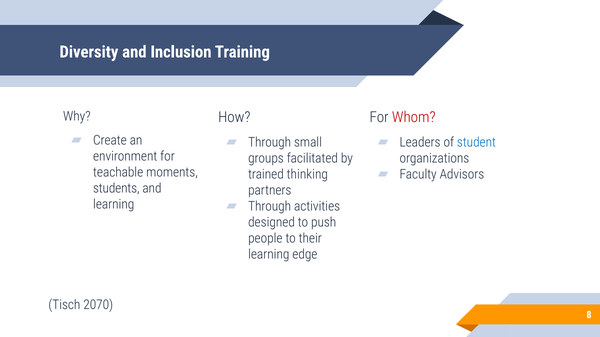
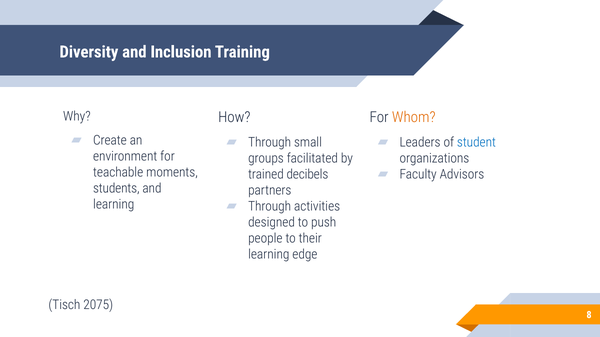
Whom colour: red -> orange
thinking: thinking -> decibels
2070: 2070 -> 2075
